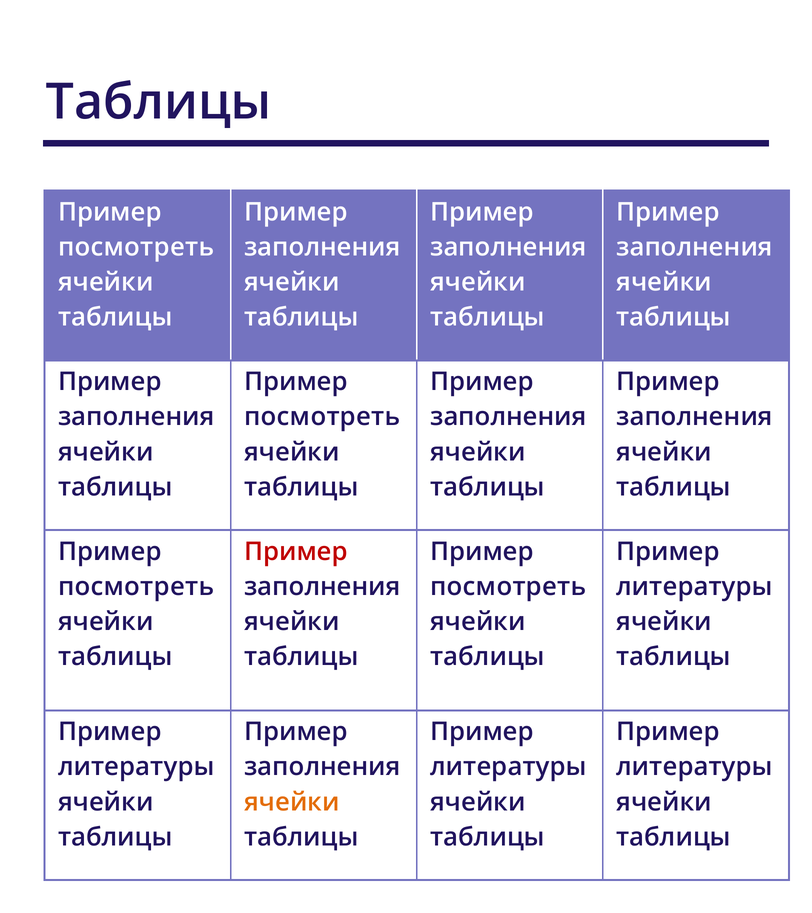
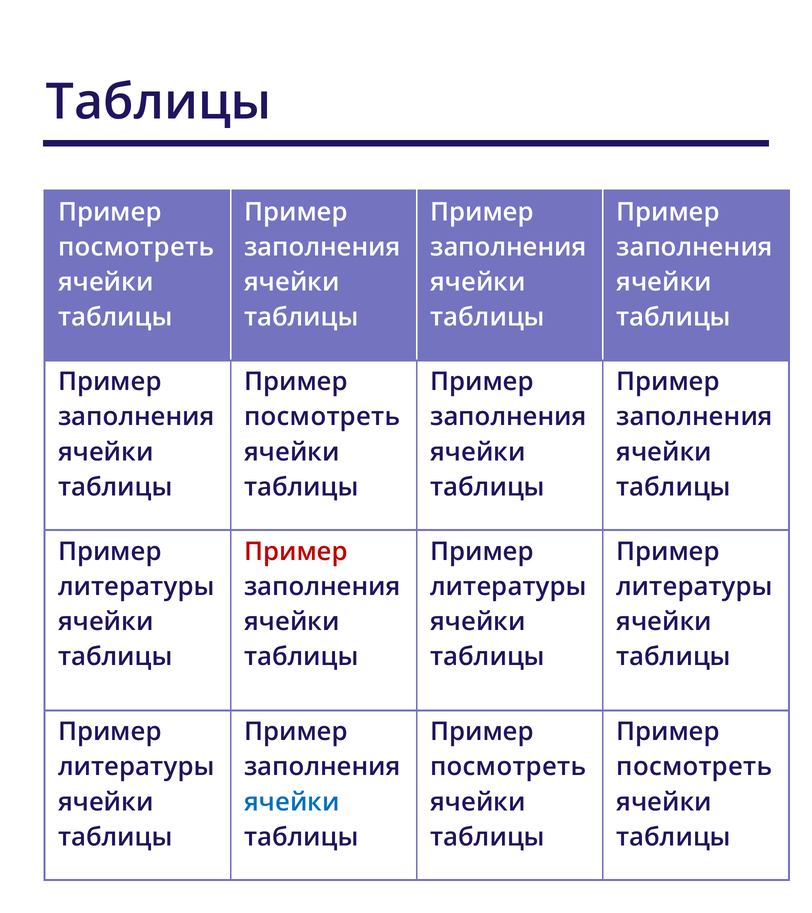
посмотреть at (136, 587): посмотреть -> литературы
посмотреть at (508, 587): посмотреть -> литературы
литературы at (508, 767): литературы -> посмотреть
литературы at (694, 767): литературы -> посмотреть
ячейки at (292, 803) colour: orange -> blue
